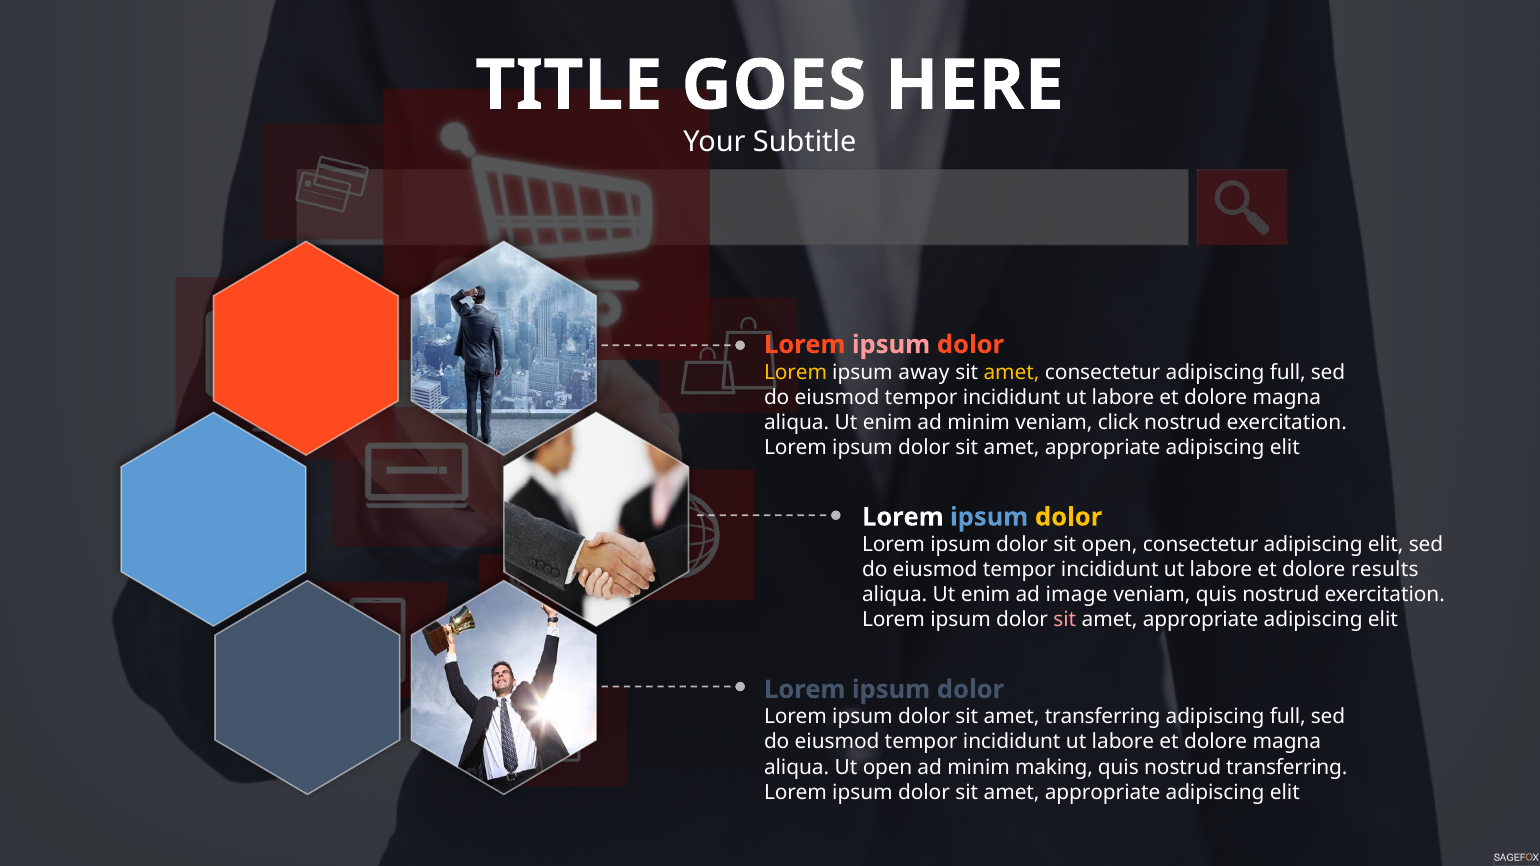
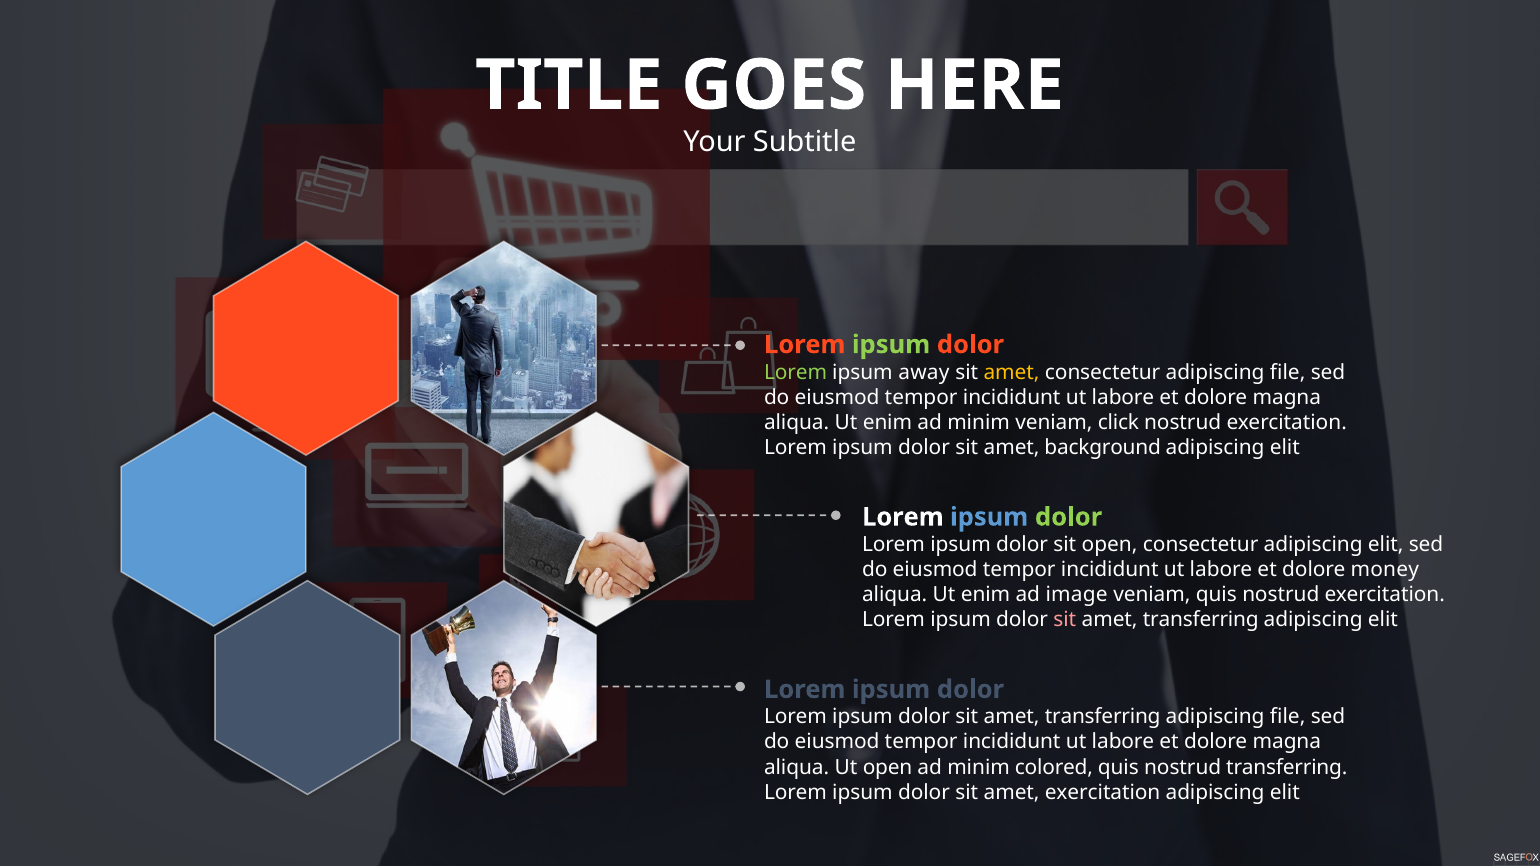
ipsum at (891, 345) colour: pink -> light green
Lorem at (796, 372) colour: yellow -> light green
consectetur adipiscing full: full -> file
appropriate at (1103, 447): appropriate -> background
dolor at (1069, 517) colour: yellow -> light green
results: results -> money
appropriate at (1201, 620): appropriate -> transferring
full at (1288, 717): full -> file
making: making -> colored
appropriate at (1103, 792): appropriate -> exercitation
